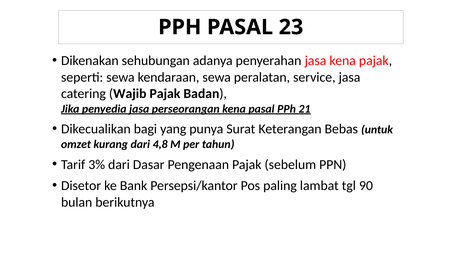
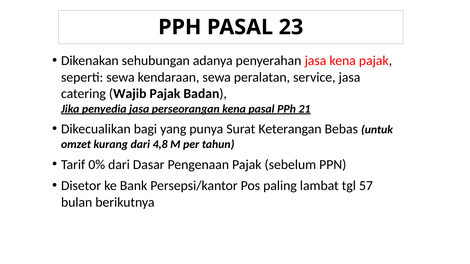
3%: 3% -> 0%
90: 90 -> 57
